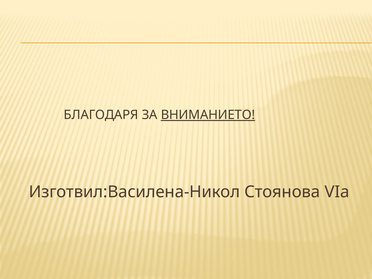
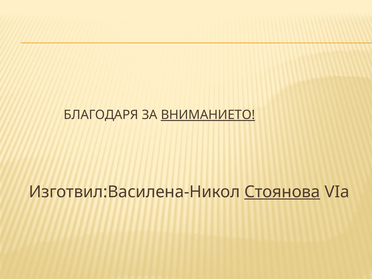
Стоянова underline: none -> present
